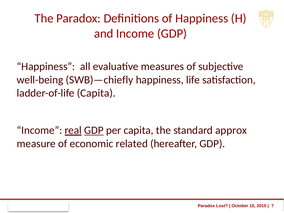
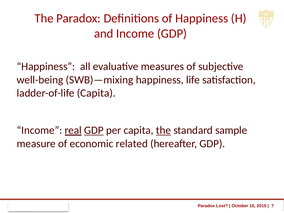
SWB)—chiefly: SWB)—chiefly -> SWB)—mixing
the at (163, 130) underline: none -> present
approx: approx -> sample
